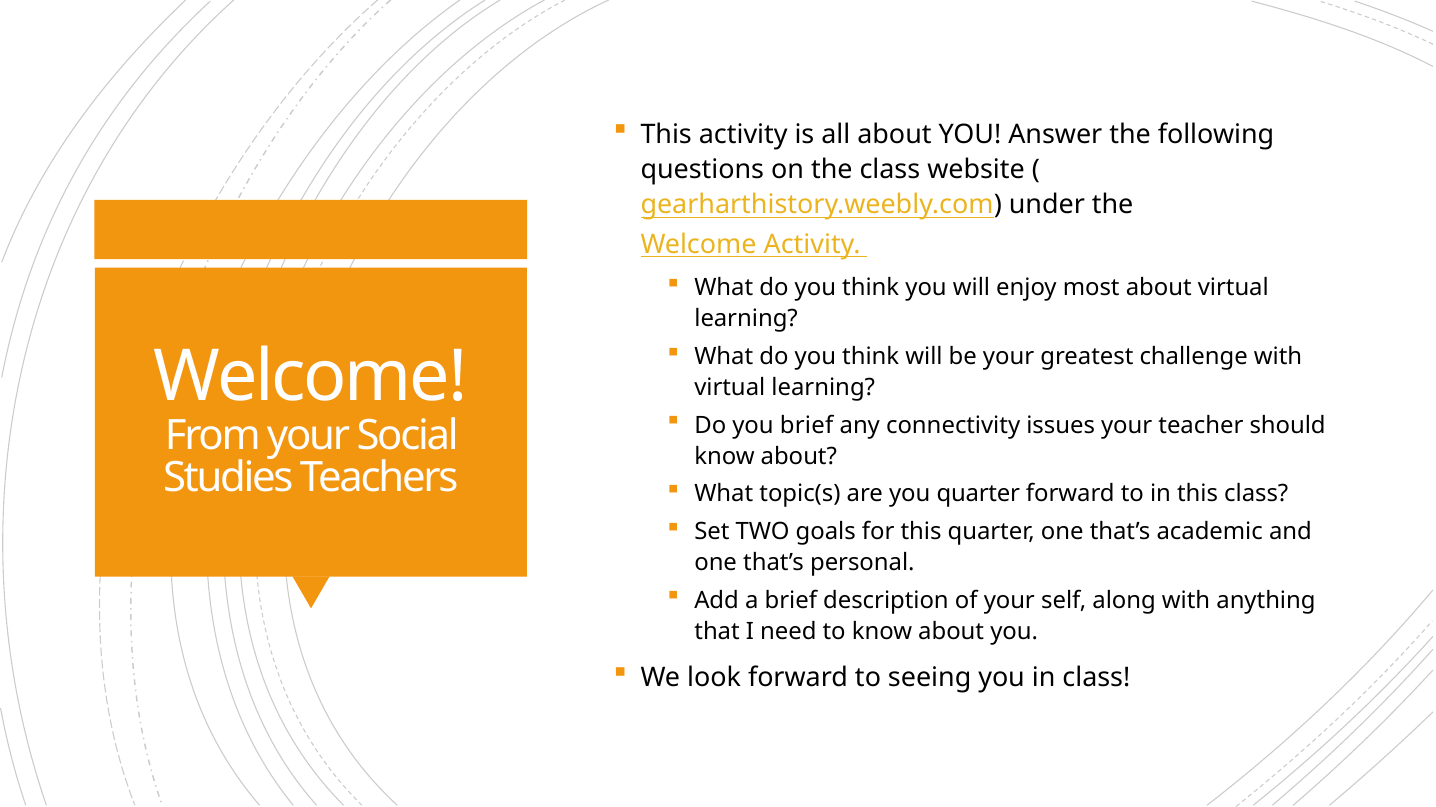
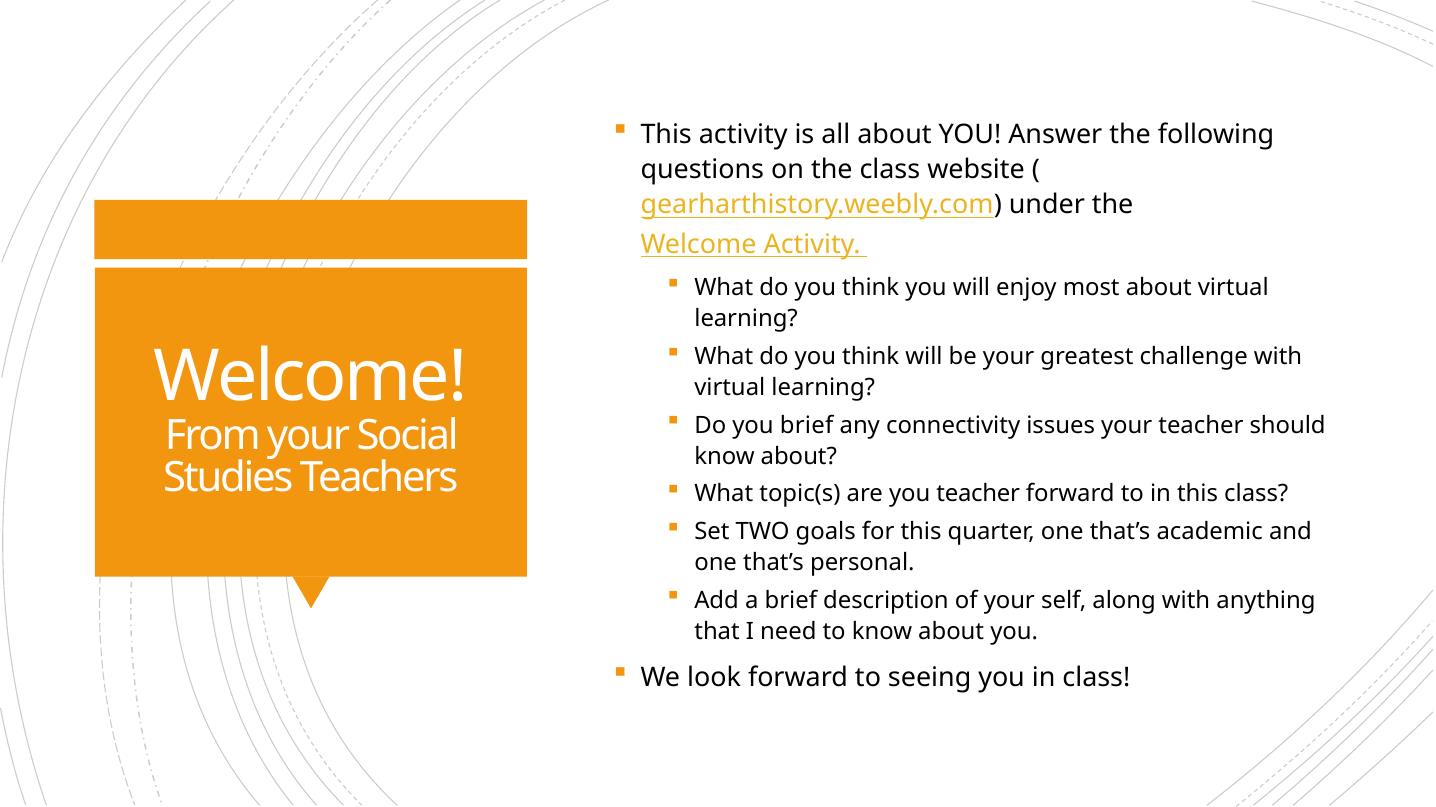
you quarter: quarter -> teacher
